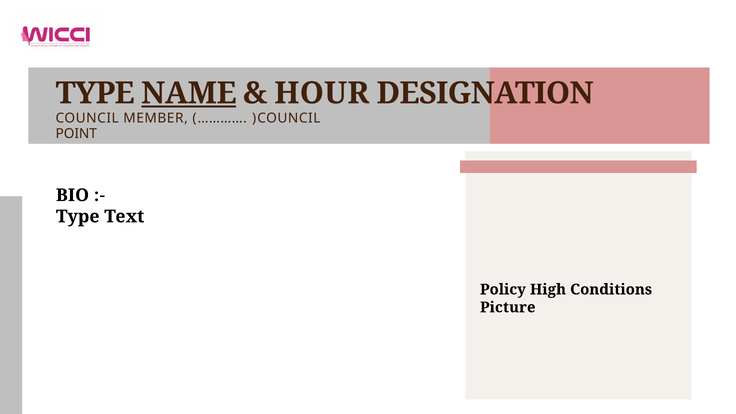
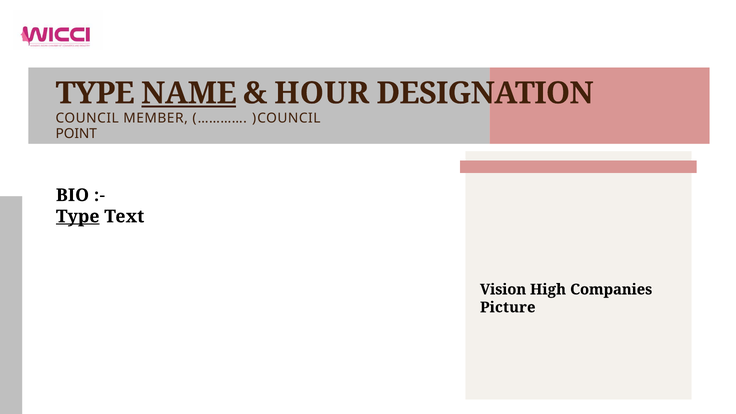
Type at (78, 216) underline: none -> present
Policy: Policy -> Vision
Conditions: Conditions -> Companies
